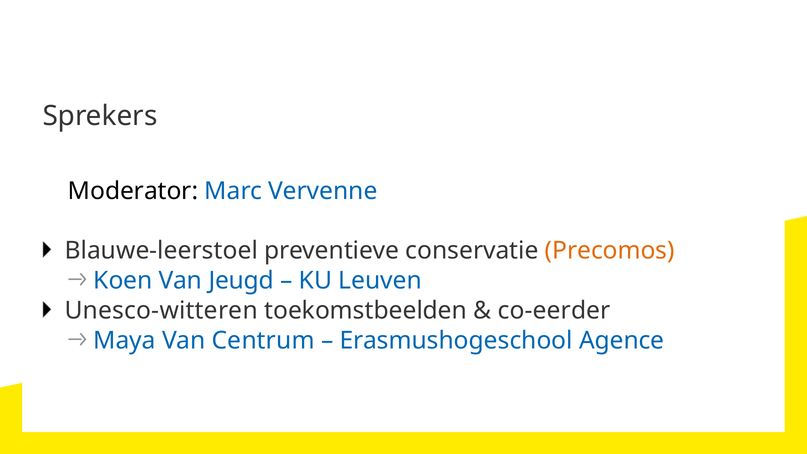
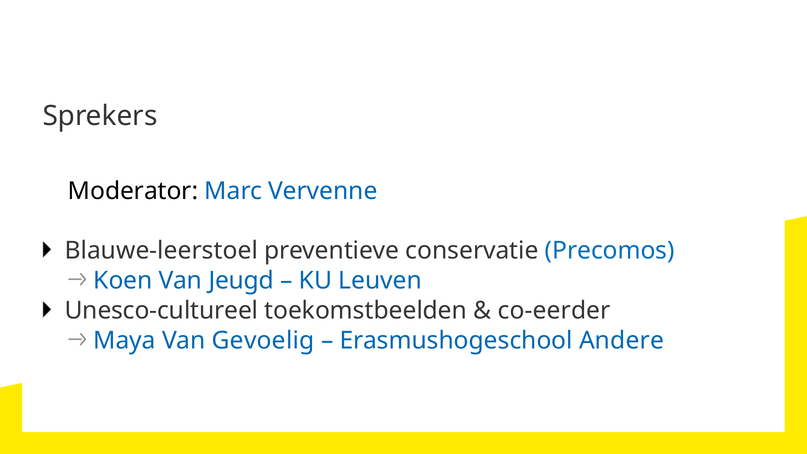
Precomos colour: orange -> blue
Unesco-witteren: Unesco-witteren -> Unesco-cultureel
Centrum: Centrum -> Gevoelig
Agence: Agence -> Andere
